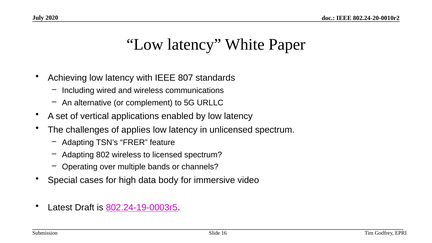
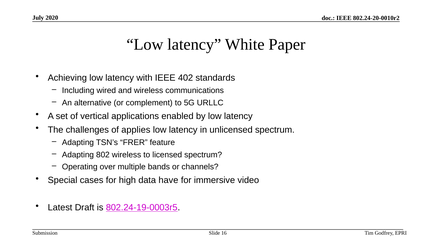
807: 807 -> 402
body: body -> have
